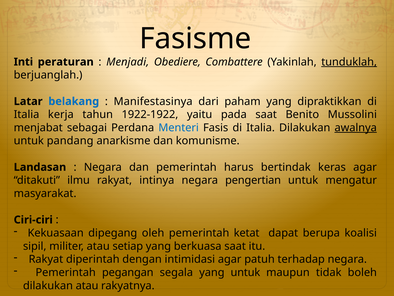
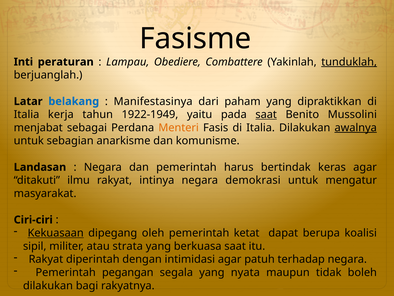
Menjadi: Menjadi -> Lampau
1922-1922: 1922-1922 -> 1922-1949
saat at (266, 114) underline: none -> present
Menteri colour: blue -> orange
pandang: pandang -> sebagian
pengertian: pengertian -> demokrasi
Kekuasaan underline: none -> present
setiap: setiap -> strata
yang untuk: untuk -> nyata
dilakukan atau: atau -> bagi
